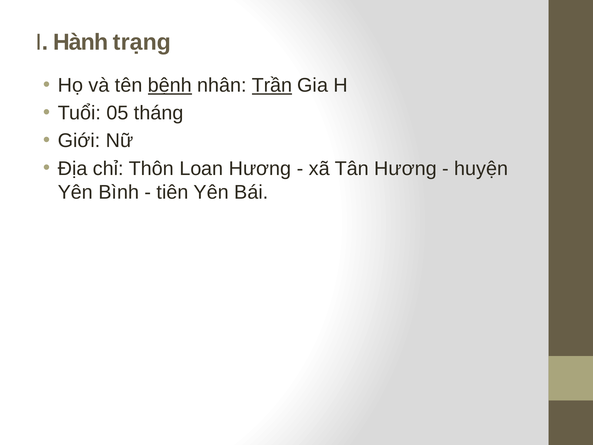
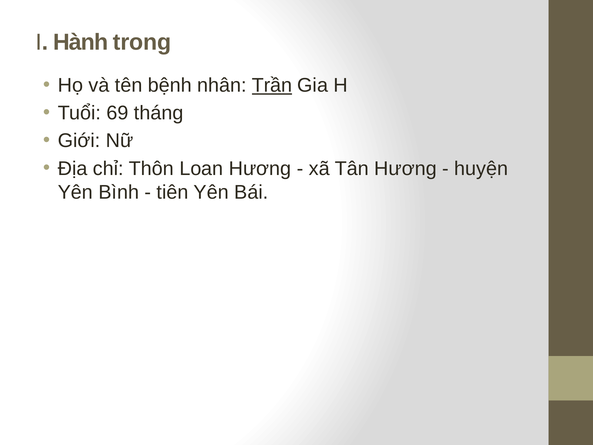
trạng: trạng -> trong
bệnh underline: present -> none
05: 05 -> 69
